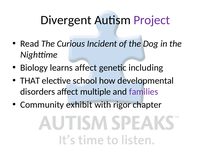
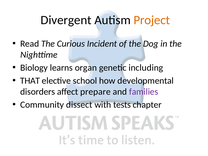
Project colour: purple -> orange
learns affect: affect -> organ
multiple: multiple -> prepare
exhibit: exhibit -> dissect
rigor: rigor -> tests
